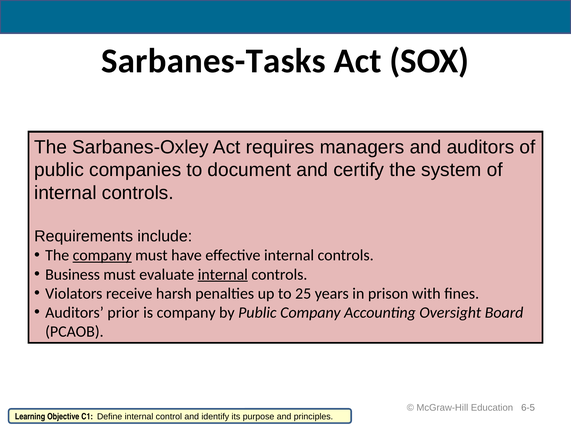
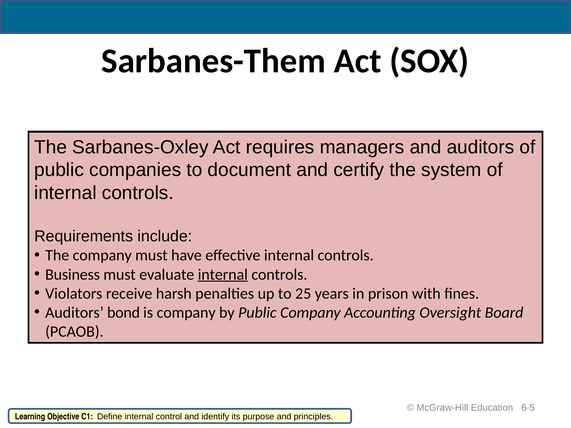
Sarbanes-Tasks: Sarbanes-Tasks -> Sarbanes-Them
company at (102, 256) underline: present -> none
prior: prior -> bond
